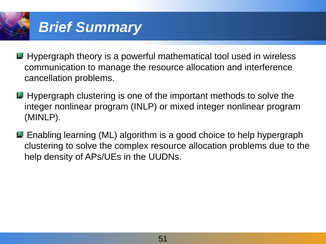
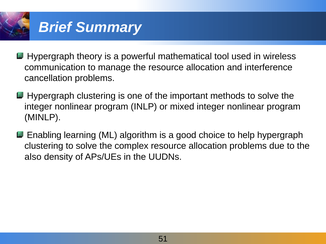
help at (33, 157): help -> also
